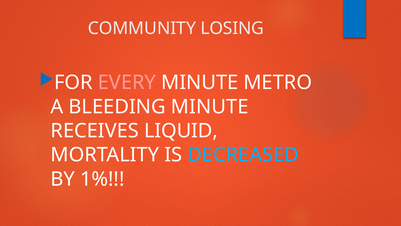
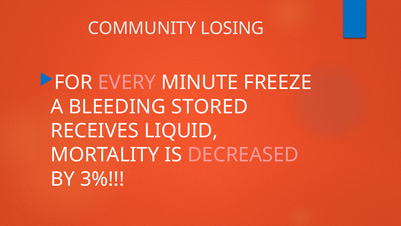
METRO: METRO -> FREEZE
BLEEDING MINUTE: MINUTE -> STORED
DECREASED colour: light blue -> pink
1%: 1% -> 3%
